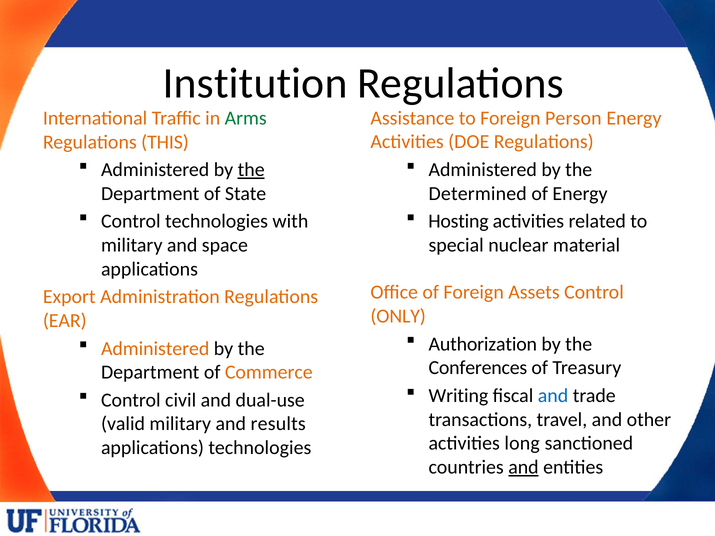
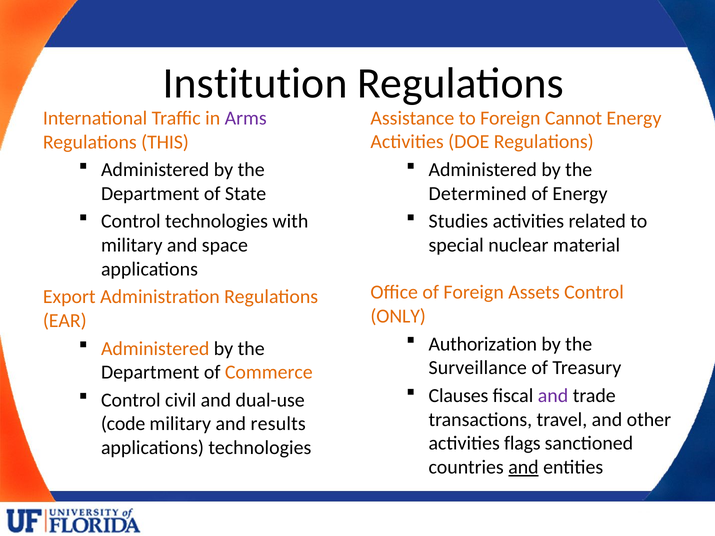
Person: Person -> Cannot
Arms colour: green -> purple
the at (251, 170) underline: present -> none
Hosting: Hosting -> Studies
Conferences: Conferences -> Surveillance
Writing: Writing -> Clauses
and at (553, 396) colour: blue -> purple
valid: valid -> code
long: long -> flags
